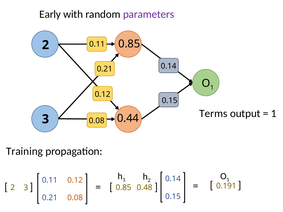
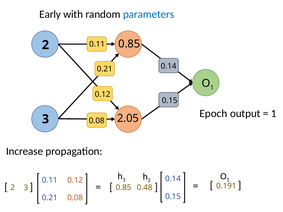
parameters colour: purple -> blue
Terms: Terms -> Epoch
0.44: 0.44 -> 2.05
Training: Training -> Increase
